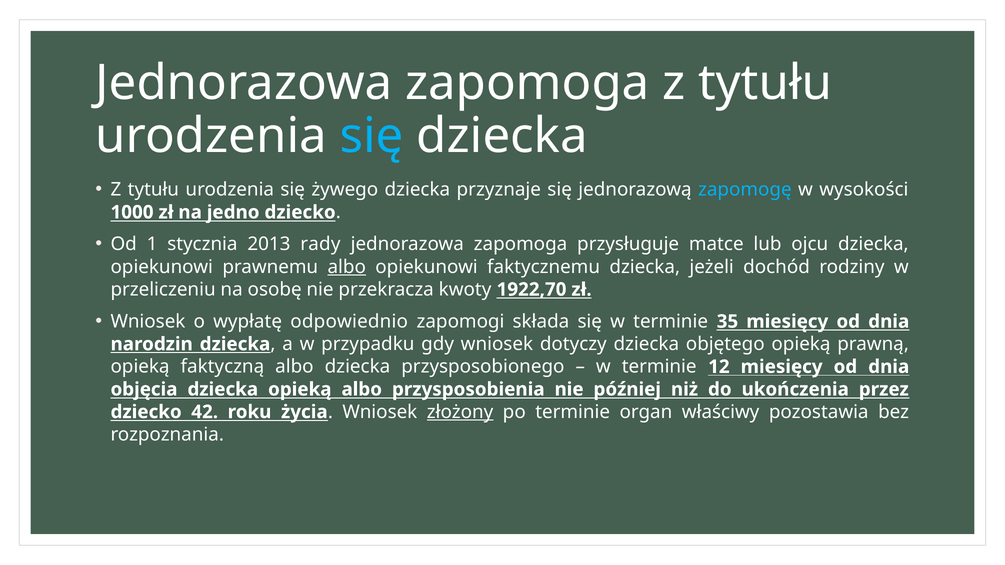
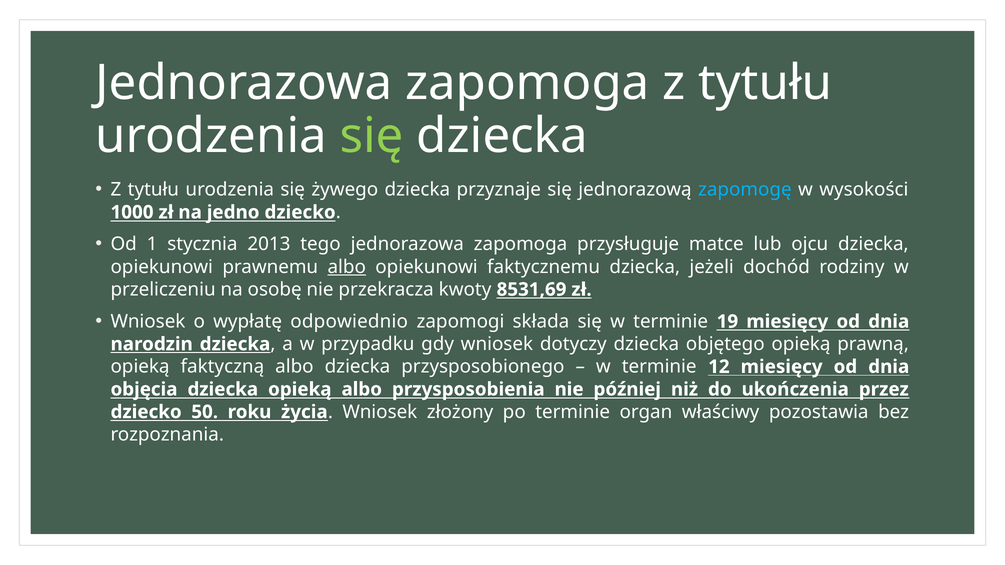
się at (372, 136) colour: light blue -> light green
rady: rady -> tego
1922,70: 1922,70 -> 8531,69
35: 35 -> 19
42: 42 -> 50
złożony underline: present -> none
